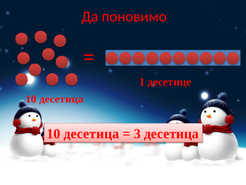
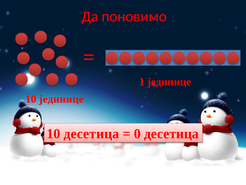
1 десетице: десетице -> јединице
десетица at (61, 99): десетица -> јединице
3: 3 -> 0
